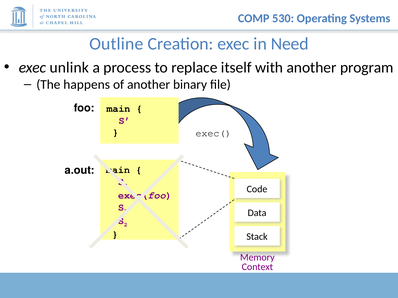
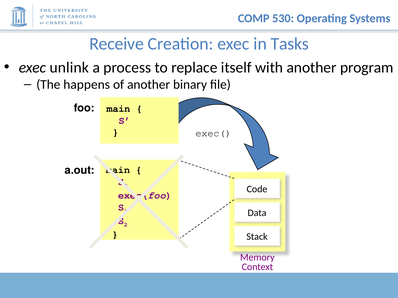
Outline: Outline -> Receive
Need: Need -> Tasks
